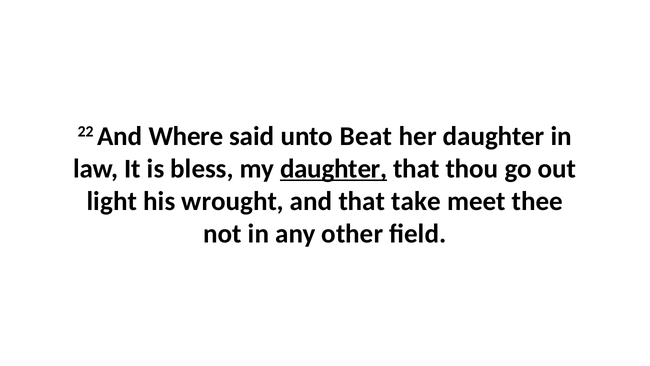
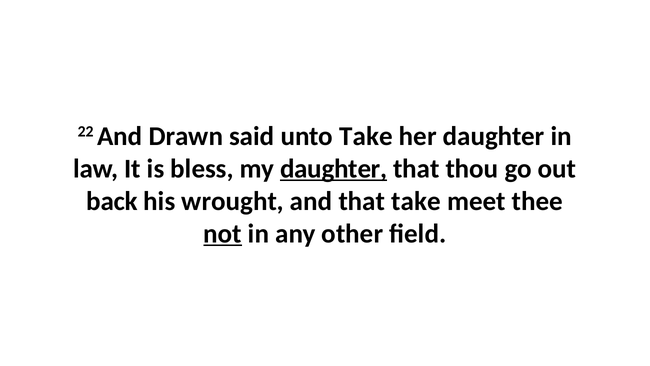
Where: Where -> Drawn
unto Beat: Beat -> Take
light: light -> back
not underline: none -> present
